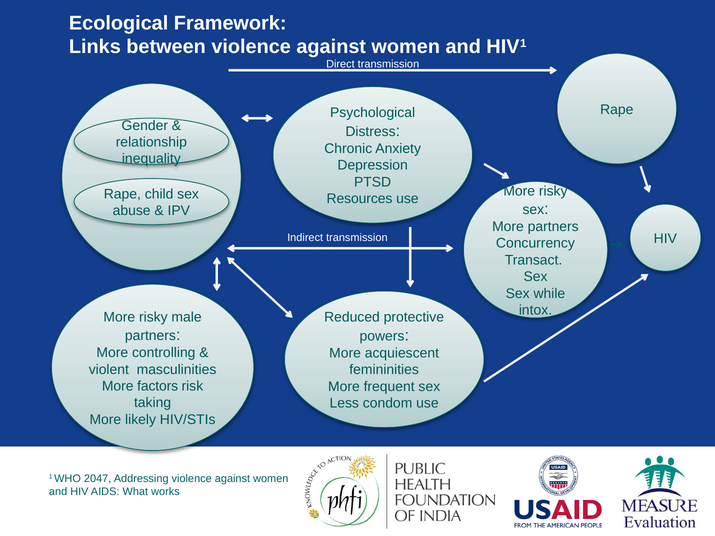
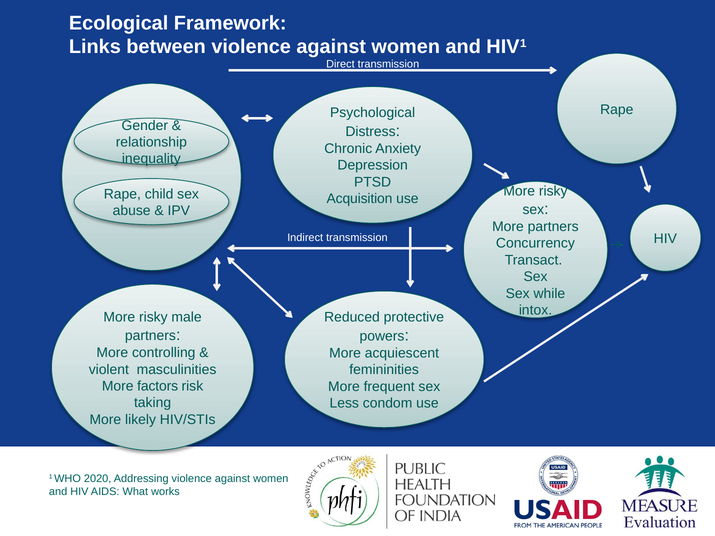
Resources: Resources -> Acquisition
2047: 2047 -> 2020
